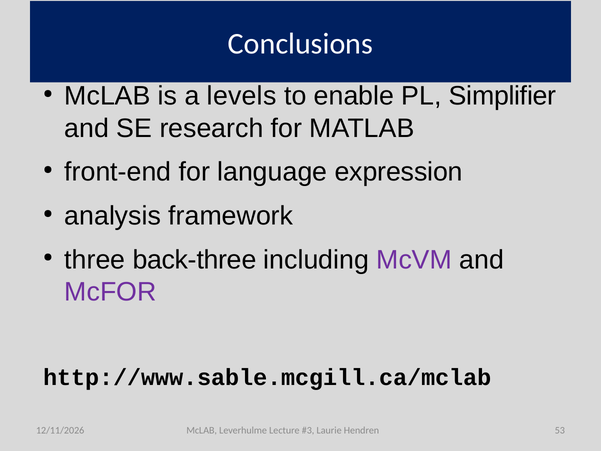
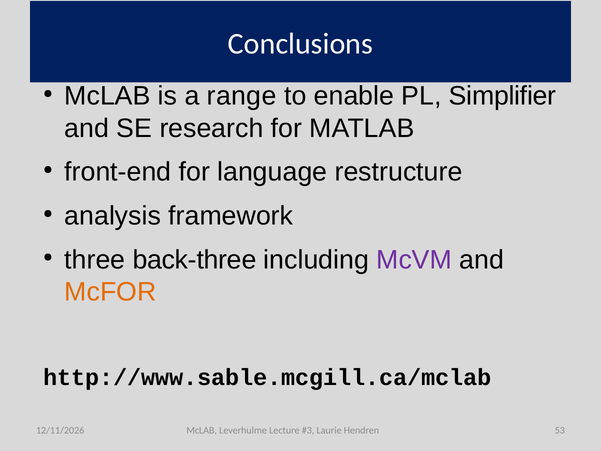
levels: levels -> range
expression: expression -> restructure
McFOR colour: purple -> orange
